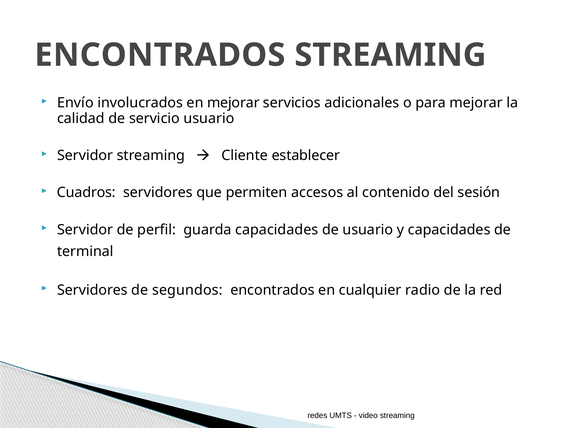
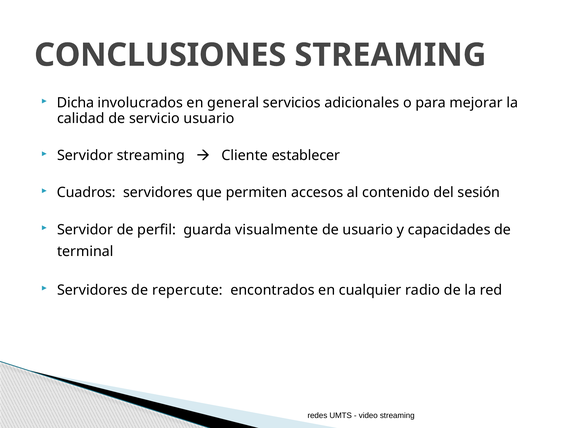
ENCONTRADOS at (160, 55): ENCONTRADOS -> CONCLUSIONES
Envío: Envío -> Dicha
en mejorar: mejorar -> general
guarda capacidades: capacidades -> visualmente
segundos: segundos -> repercute
